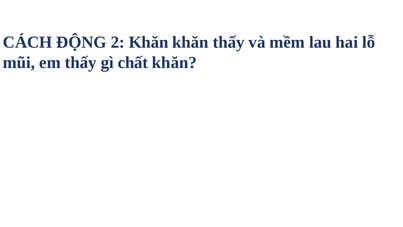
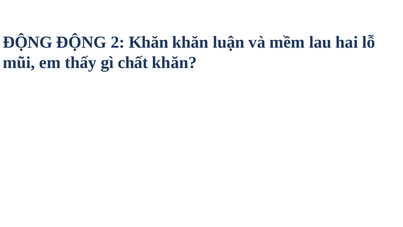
CÁCH at (28, 42): CÁCH -> ĐỘNG
khăn thấy: thấy -> luận
